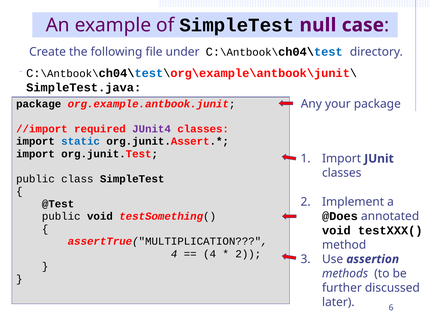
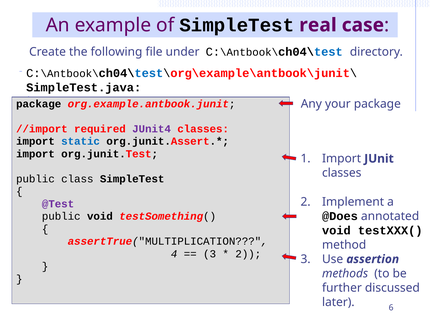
null: null -> real
@Test colour: black -> purple
4 at (210, 253): 4 -> 3
